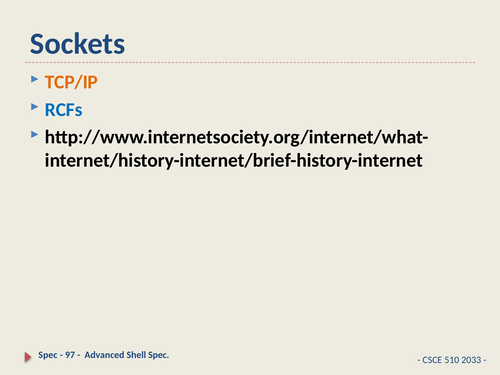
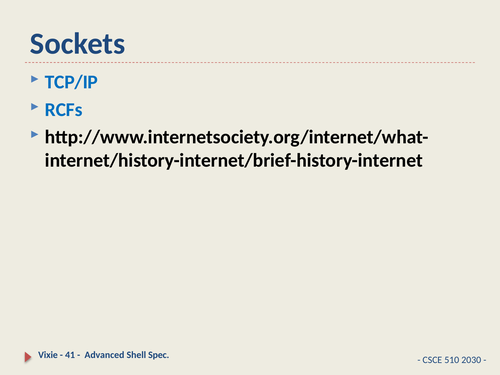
TCP/IP colour: orange -> blue
Spec at (48, 355): Spec -> Vixie
97: 97 -> 41
2033: 2033 -> 2030
